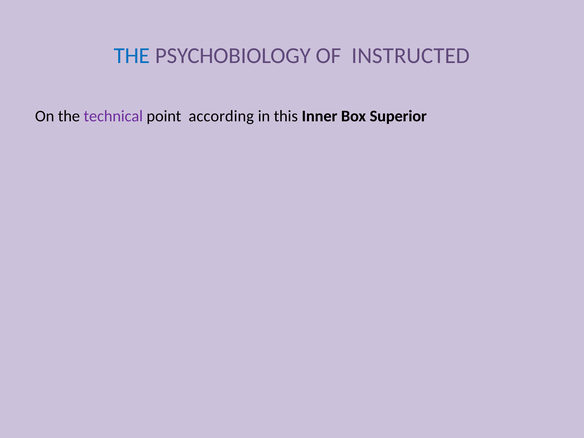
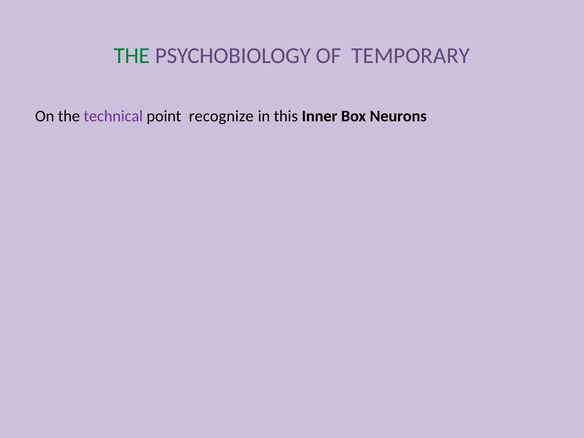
THE at (132, 56) colour: blue -> green
INSTRUCTED: INSTRUCTED -> TEMPORARY
according: according -> recognize
Superior: Superior -> Neurons
